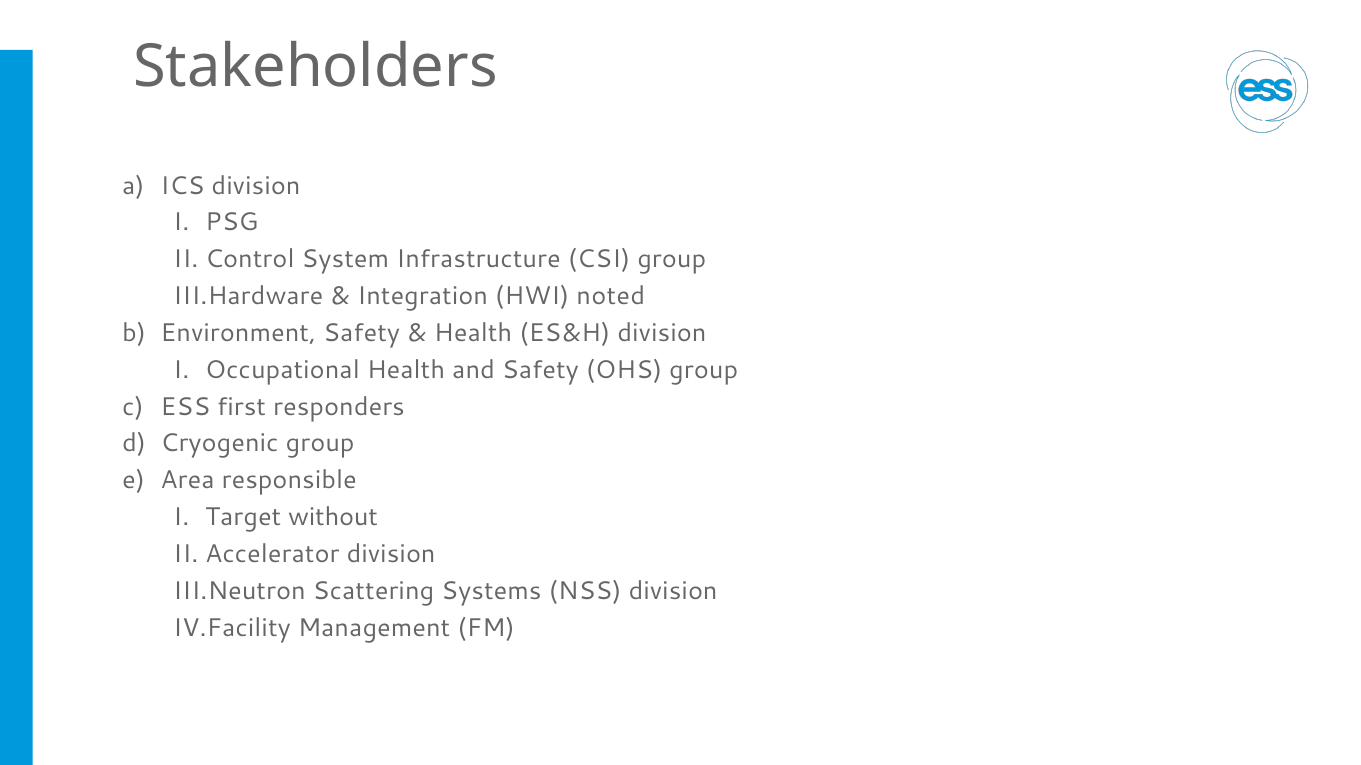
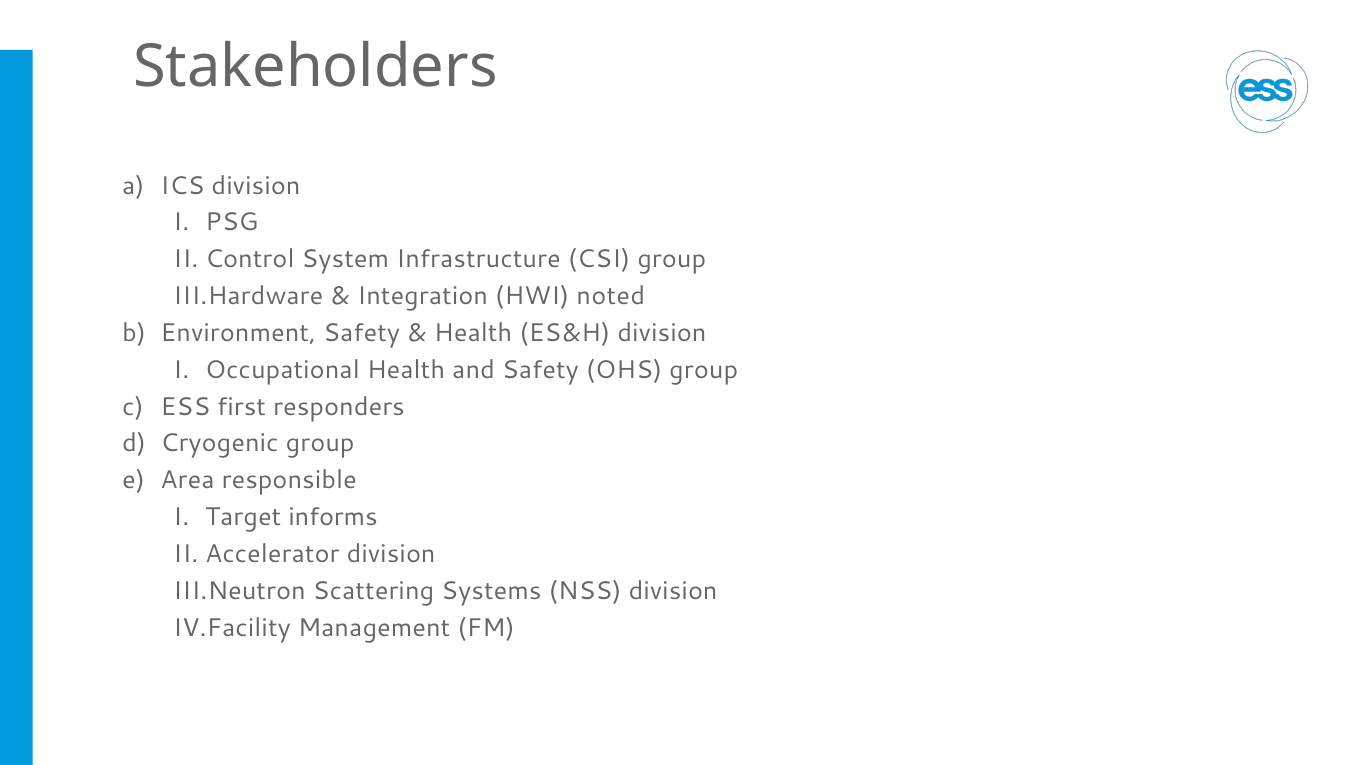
without: without -> informs
